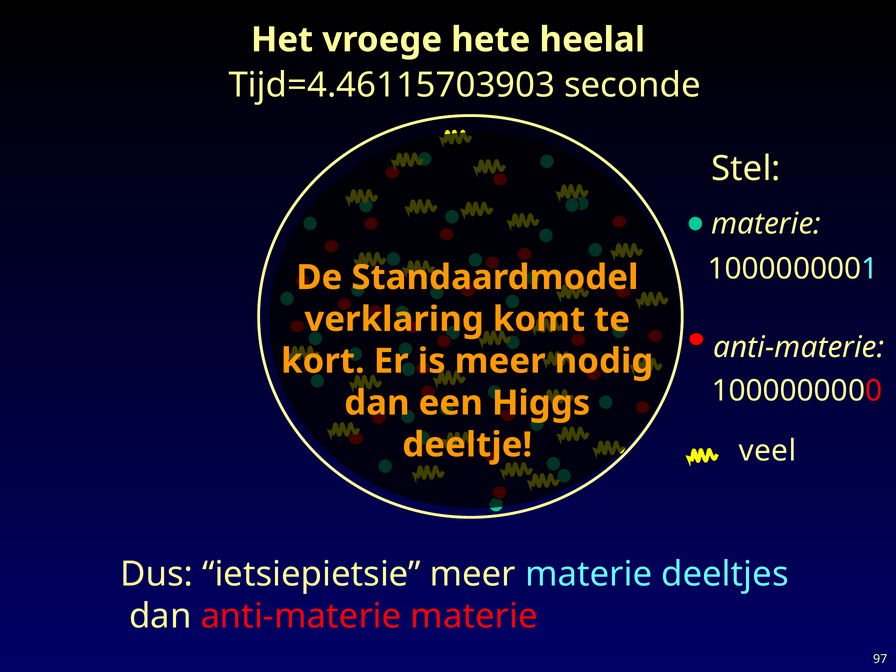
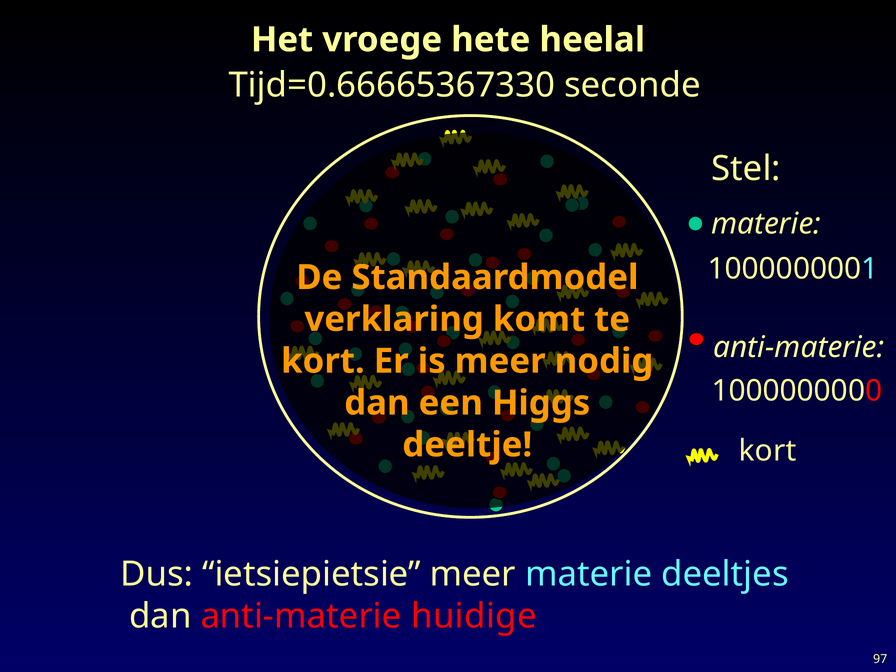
Tijd=4.46115703903: Tijd=4.46115703903 -> Tijd=0.66665367330
veel at (768, 451): veel -> kort
anti-materie materie: materie -> huidige
